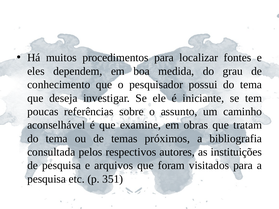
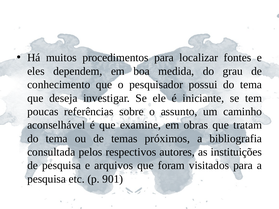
351: 351 -> 901
